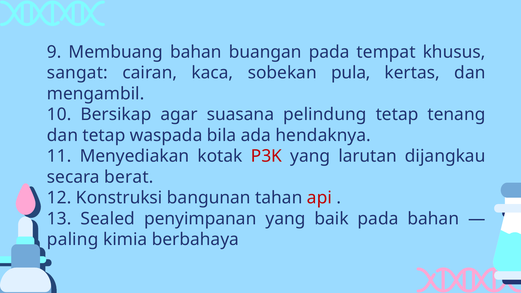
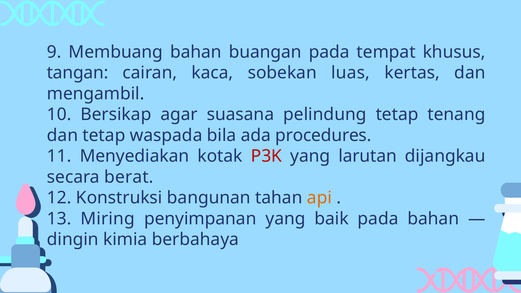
sangat: sangat -> tangan
pula: pula -> luas
hendaknya: hendaknya -> procedures
api colour: red -> orange
Sealed: Sealed -> Miring
paling: paling -> dingin
